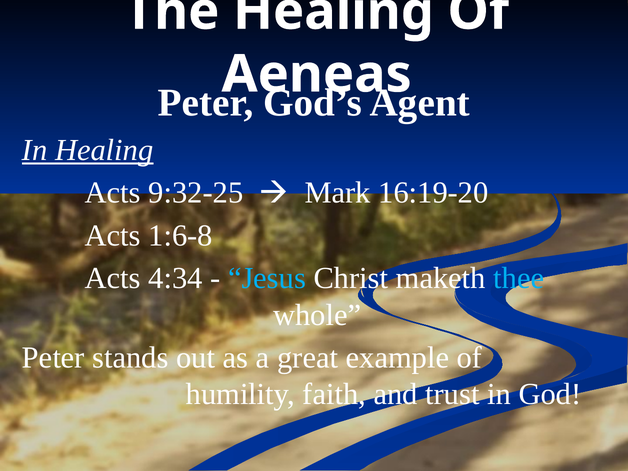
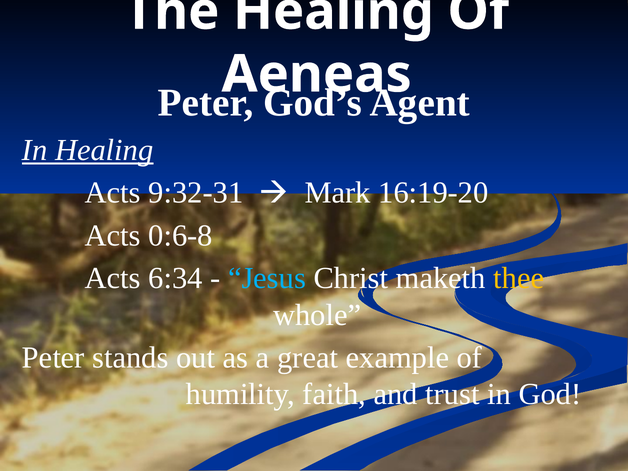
9:32-25: 9:32-25 -> 9:32-31
1:6-8: 1:6-8 -> 0:6-8
4:34: 4:34 -> 6:34
thee colour: light blue -> yellow
